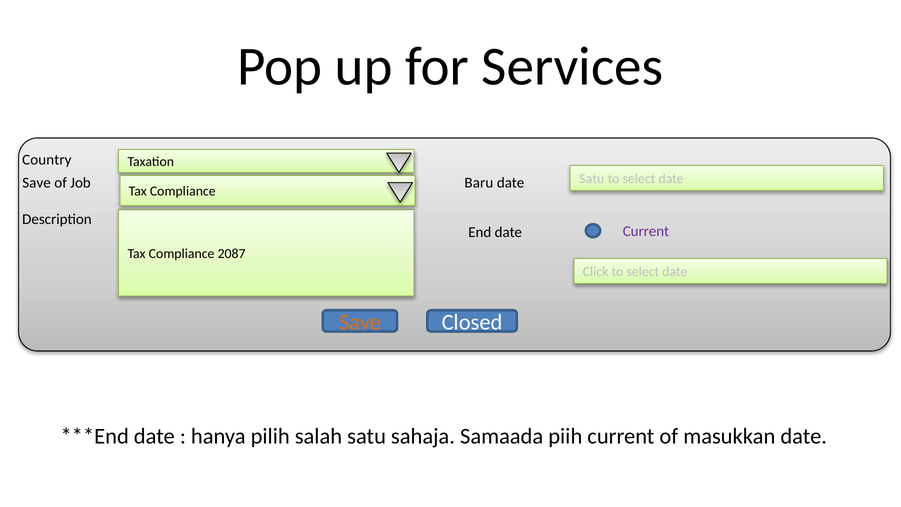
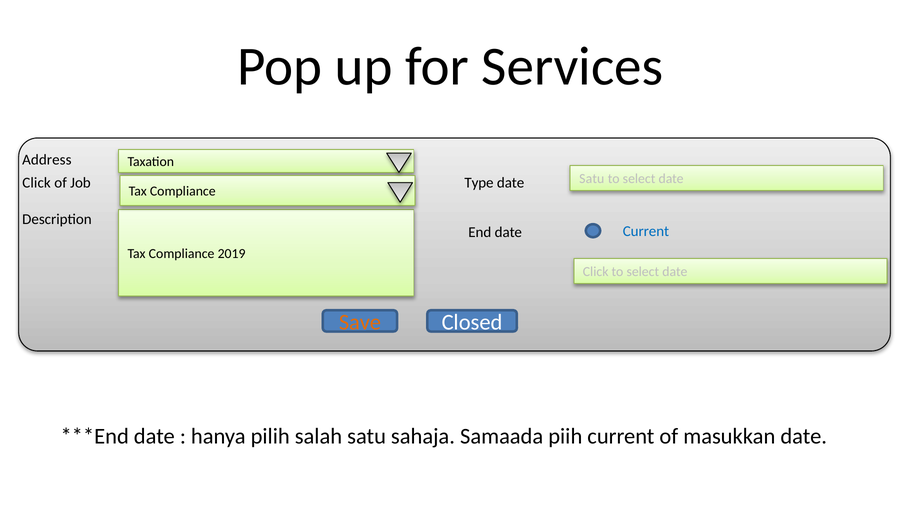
Country: Country -> Address
Save at (37, 183): Save -> Click
Baru: Baru -> Type
Current at (646, 231) colour: purple -> blue
2087: 2087 -> 2019
